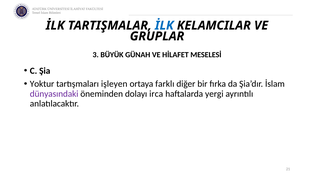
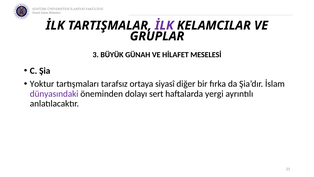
İLK at (164, 25) colour: blue -> purple
işleyen: işleyen -> tarafsız
farklı: farklı -> siyasî
irca: irca -> sert
